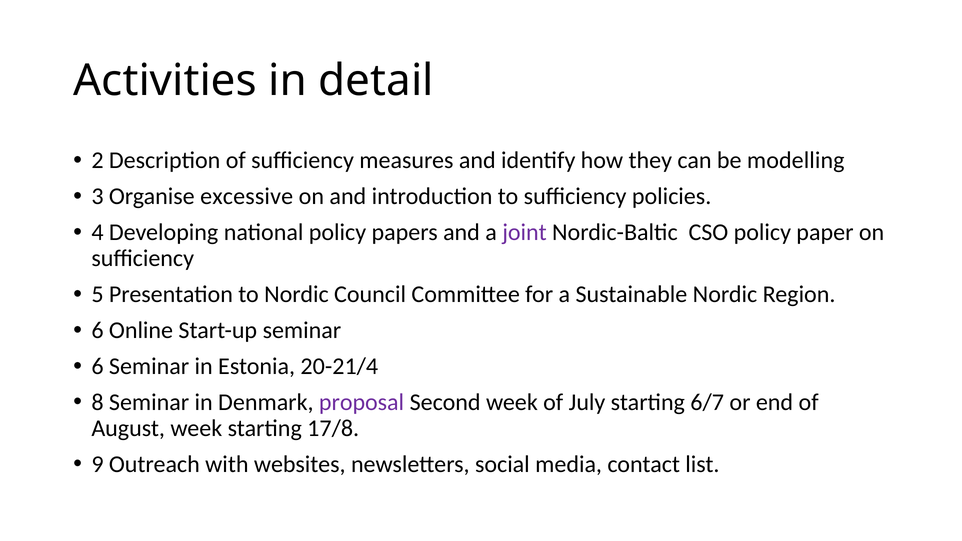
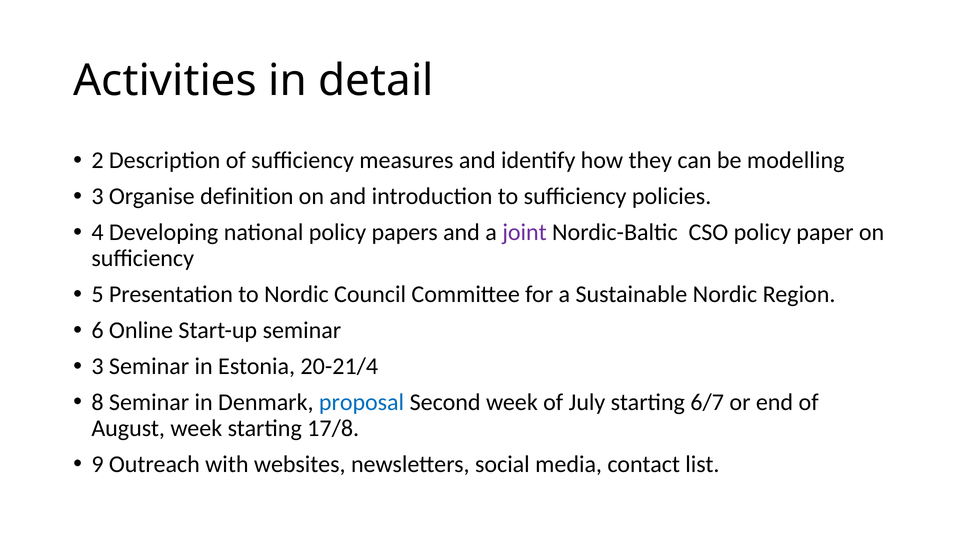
excessive: excessive -> definition
6 at (97, 366): 6 -> 3
proposal colour: purple -> blue
